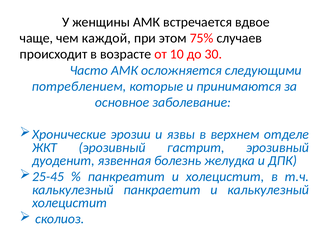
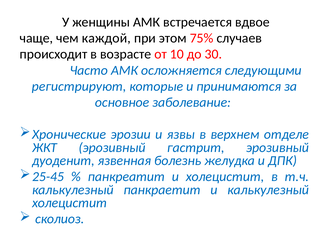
потреблением: потреблением -> регистрируют
